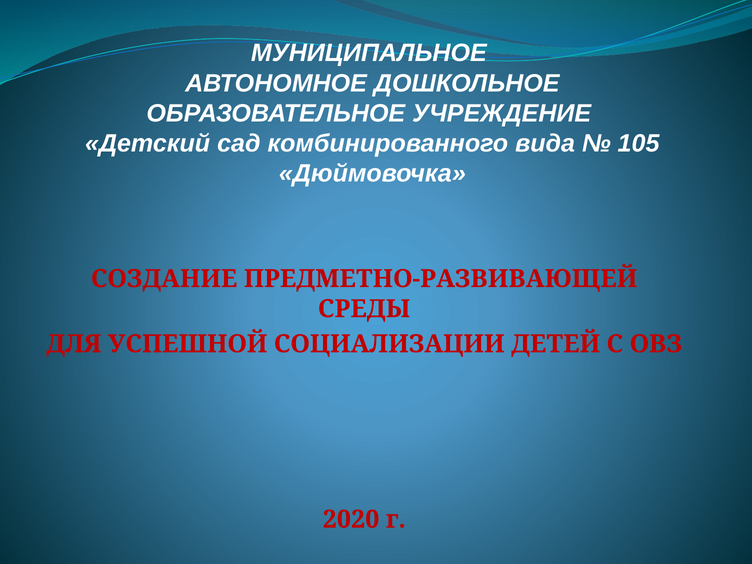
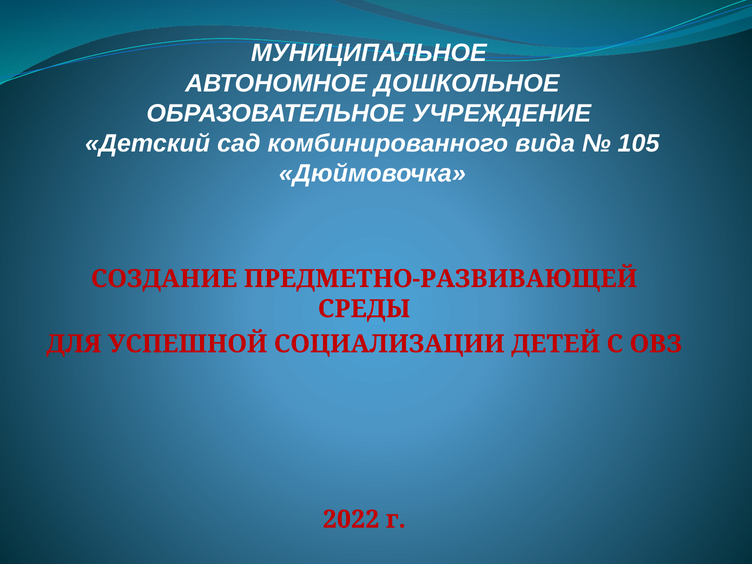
2020: 2020 -> 2022
